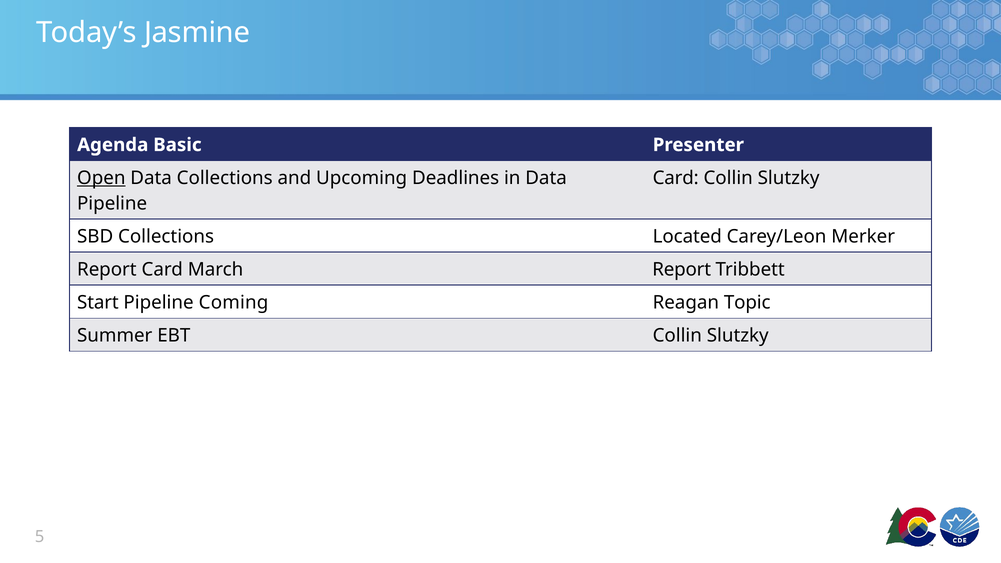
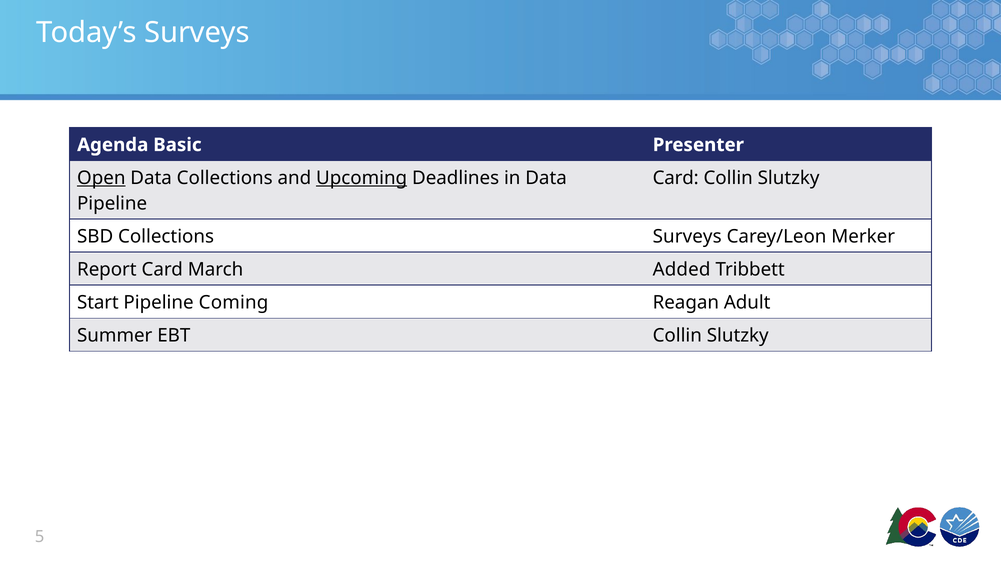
Today’s Jasmine: Jasmine -> Surveys
Upcoming underline: none -> present
Collections Located: Located -> Surveys
March Report: Report -> Added
Topic: Topic -> Adult
